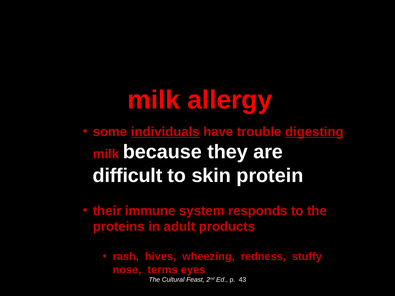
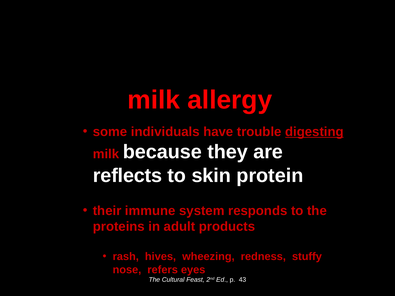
individuals underline: present -> none
difficult: difficult -> reflects
terms: terms -> refers
